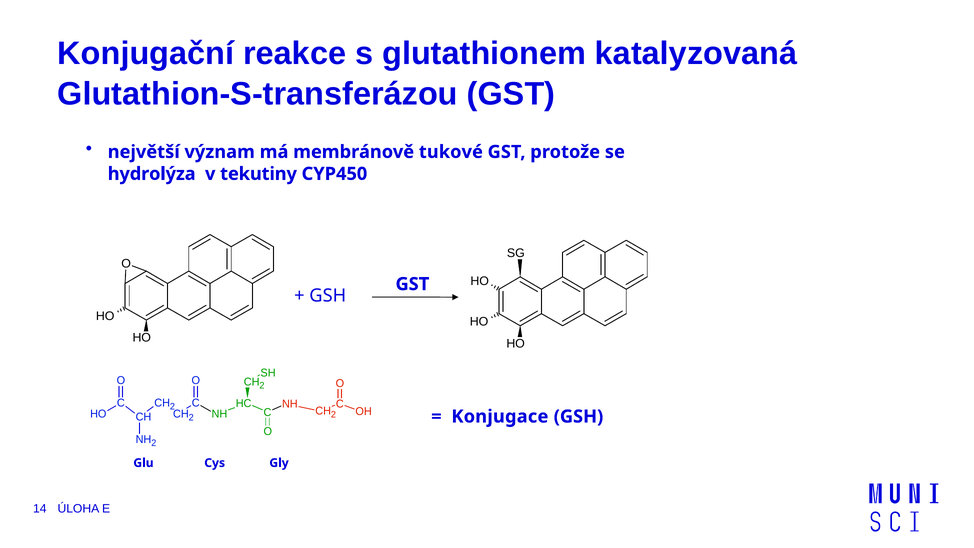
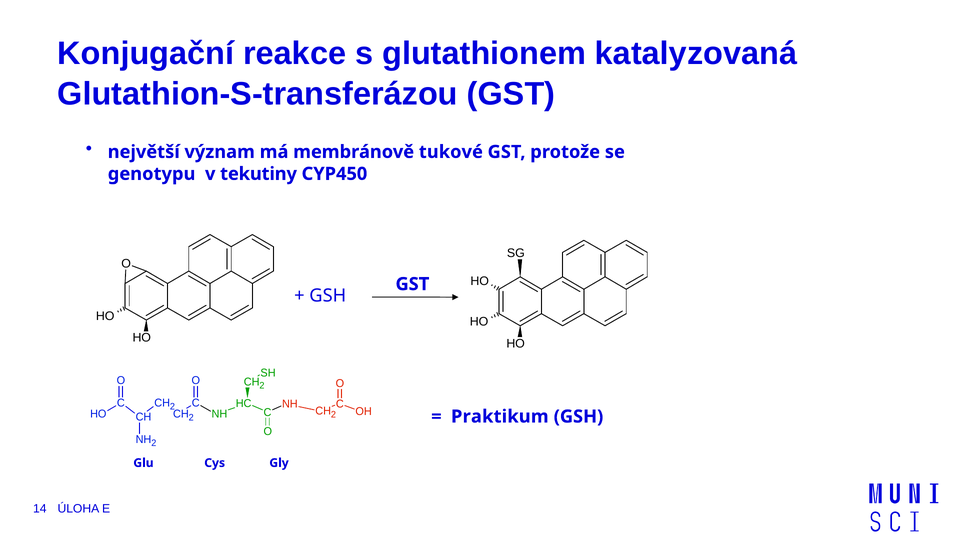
hydrolýza: hydrolýza -> genotypu
Konjugace: Konjugace -> Praktikum
